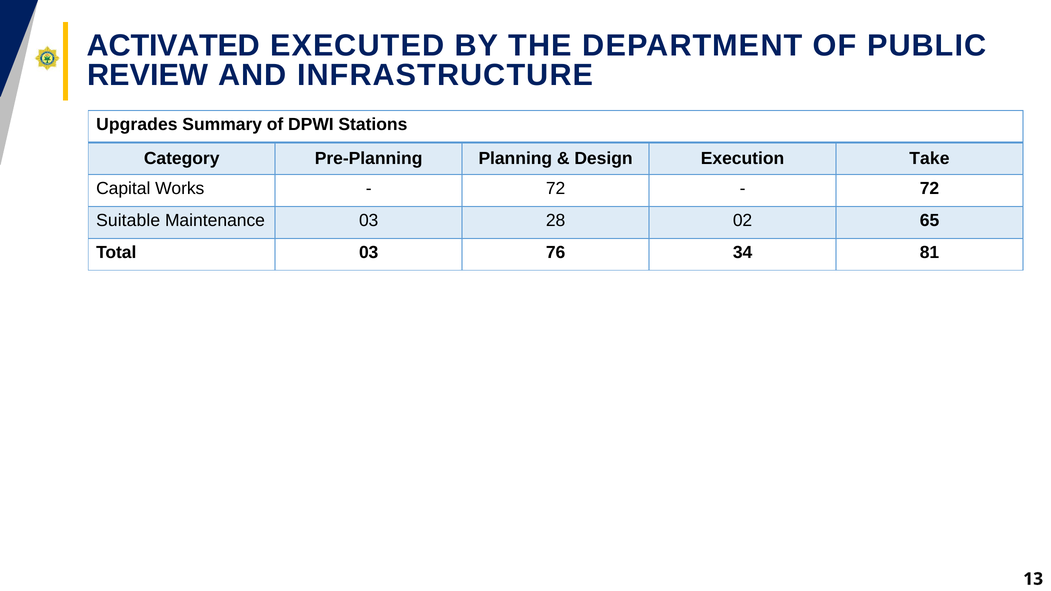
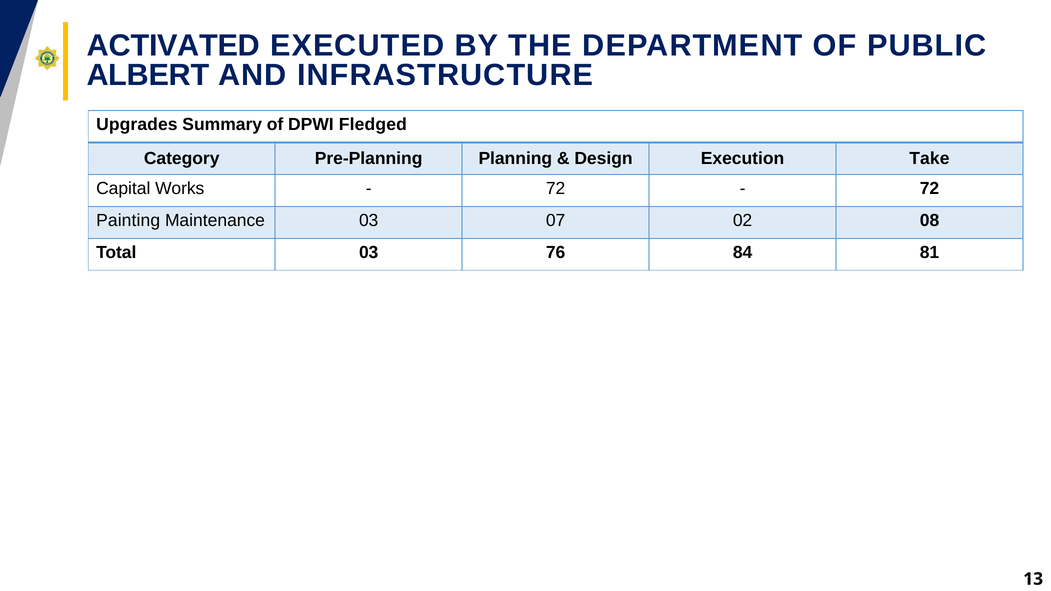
REVIEW: REVIEW -> ALBERT
Stations: Stations -> Fledged
Suitable: Suitable -> Painting
28: 28 -> 07
65: 65 -> 08
34: 34 -> 84
